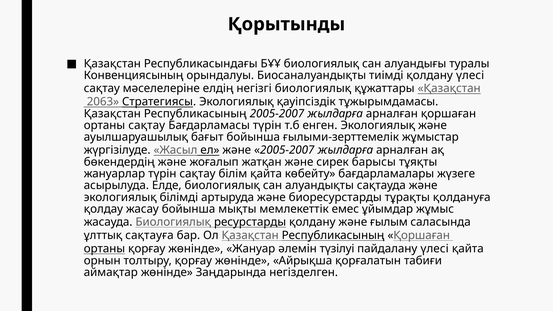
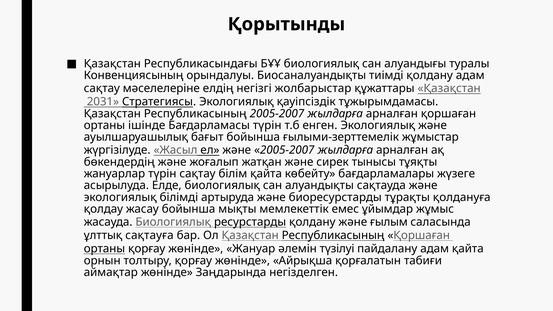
қолдану үлесі: үлесі -> адам
негізгі биологиялық: биологиялық -> жолбарыстар
2063: 2063 -> 2031
ортаны сақтау: сақтау -> ішінде
барысы: барысы -> тынысы
пайдалану үлесі: үлесі -> адам
